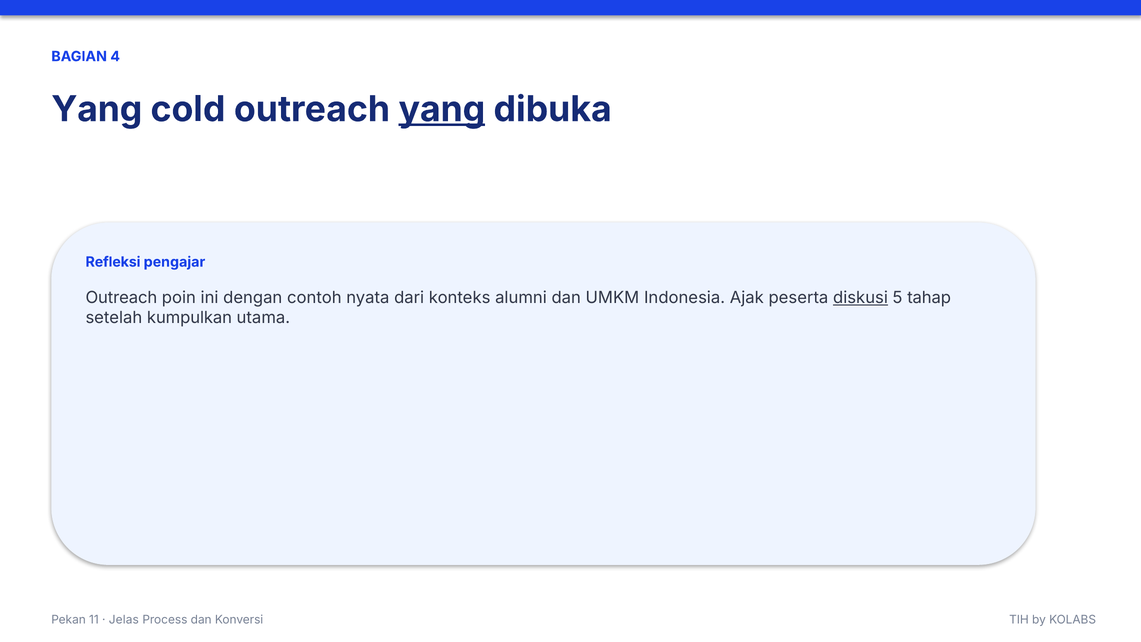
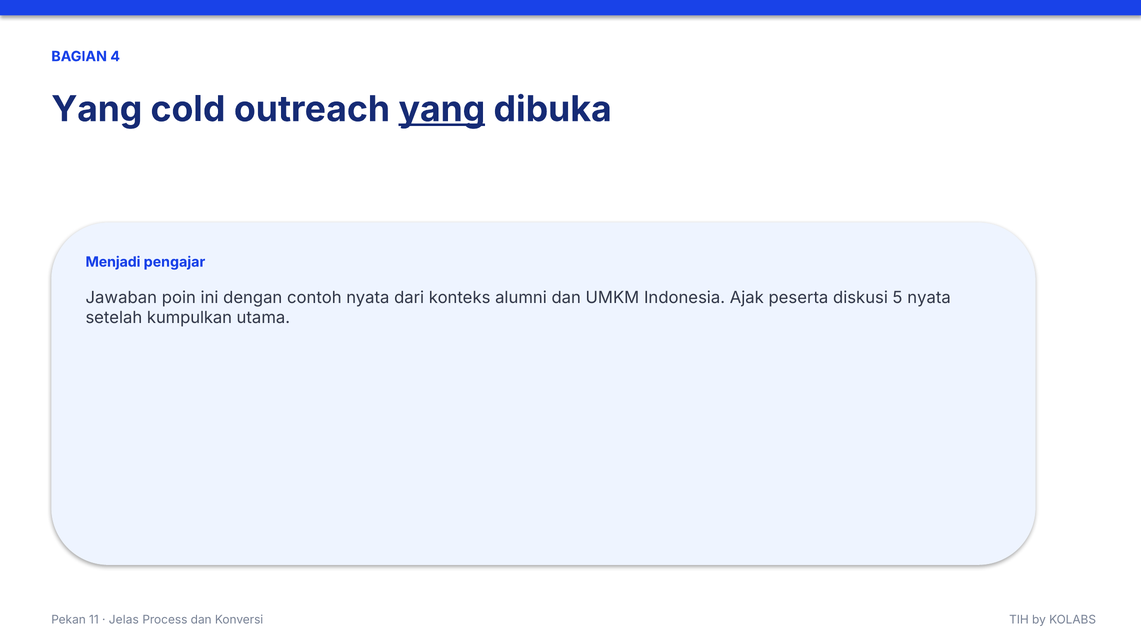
Refleksi: Refleksi -> Menjadi
Outreach at (121, 298): Outreach -> Jawaban
diskusi underline: present -> none
5 tahap: tahap -> nyata
